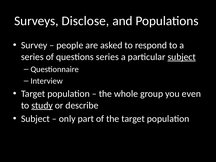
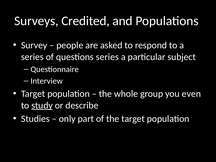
Disclose: Disclose -> Credited
subject at (182, 57) underline: present -> none
Subject at (35, 119): Subject -> Studies
